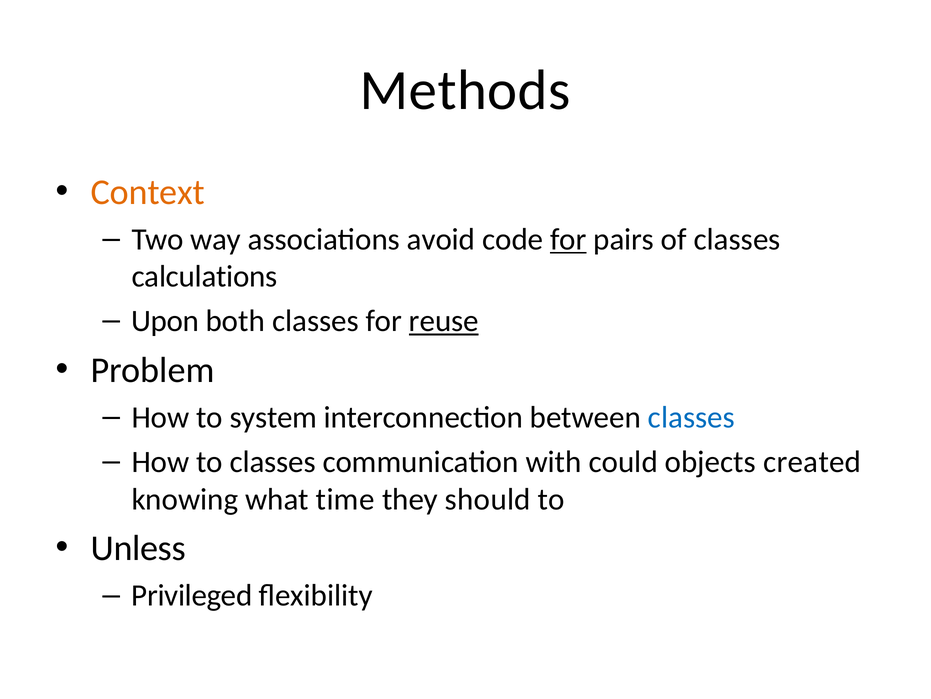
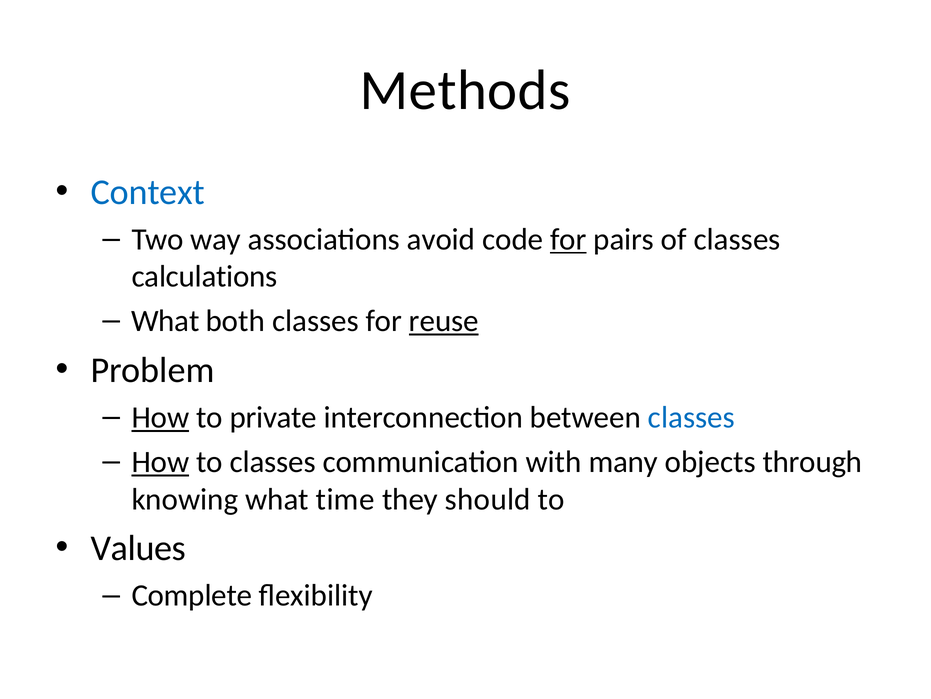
Context colour: orange -> blue
Upon at (165, 321): Upon -> What
How at (160, 417) underline: none -> present
system: system -> private
How at (160, 462) underline: none -> present
could: could -> many
created: created -> through
Unless: Unless -> Values
Privileged: Privileged -> Complete
